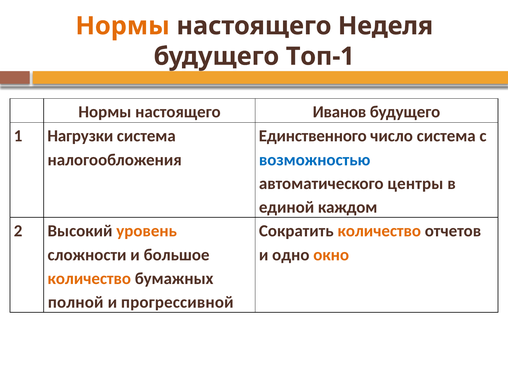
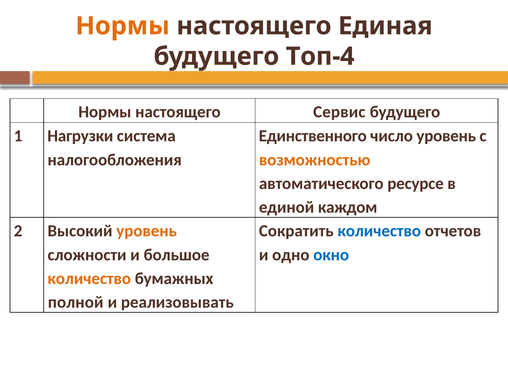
Неделя: Неделя -> Единая
Топ-1: Топ-1 -> Топ-4
Иванов: Иванов -> Сервис
число система: система -> уровень
возможностью colour: blue -> orange
центры: центры -> ресурсе
количество at (379, 231) colour: orange -> blue
окно colour: orange -> blue
прогрессивной: прогрессивной -> реализовывать
